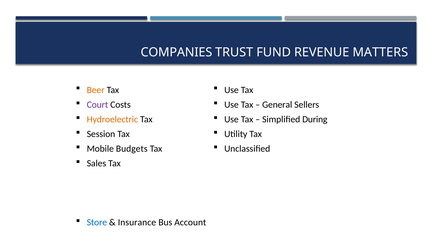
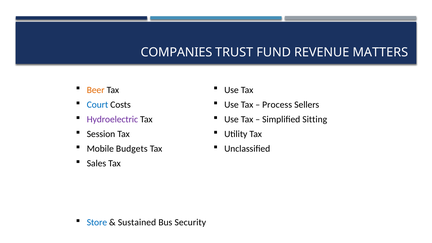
Court colour: purple -> blue
General: General -> Process
Hydroelectric colour: orange -> purple
During: During -> Sitting
Insurance: Insurance -> Sustained
Account: Account -> Security
